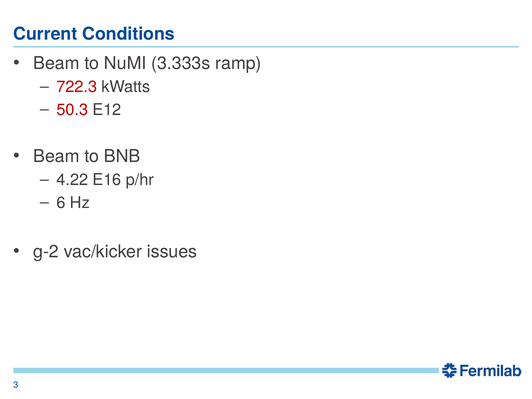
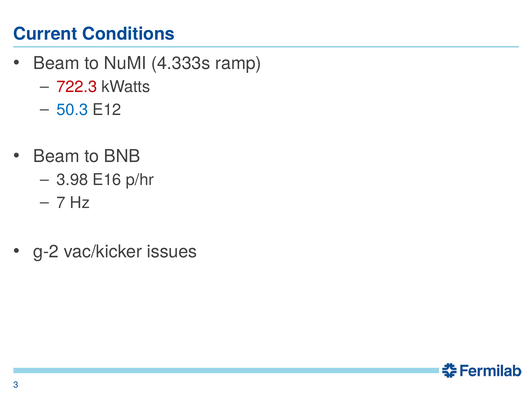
3.333s: 3.333s -> 4.333s
50.3 colour: red -> blue
4.22: 4.22 -> 3.98
6: 6 -> 7
